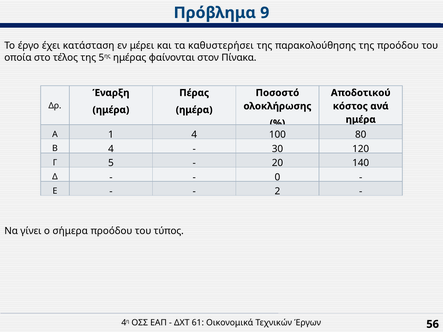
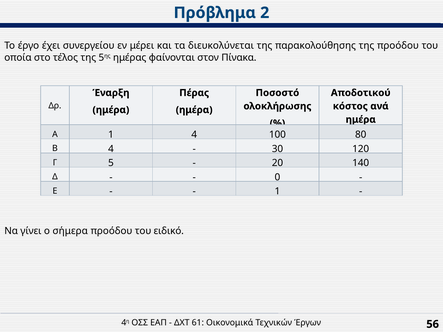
9: 9 -> 2
κατάσταση: κατάσταση -> συνεργείου
καθυστερήσει: καθυστερήσει -> διευκολύνεται
2 at (277, 191): 2 -> 1
τύπος: τύπος -> ειδικό
